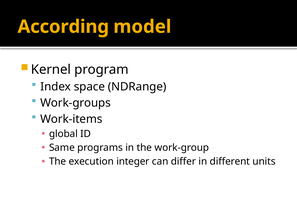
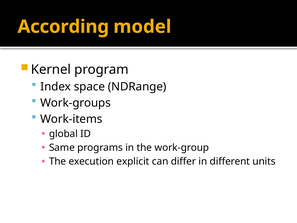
integer: integer -> explicit
